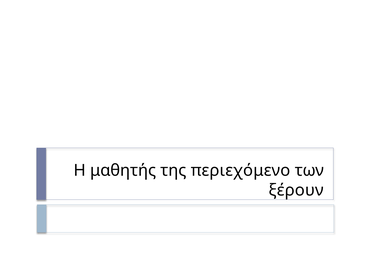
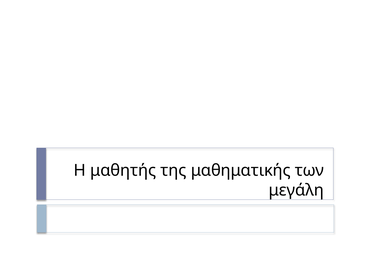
περιεχόμενο: περιεχόμενο -> μαθηματικής
ξέρουν: ξέρουν -> μεγάλη
